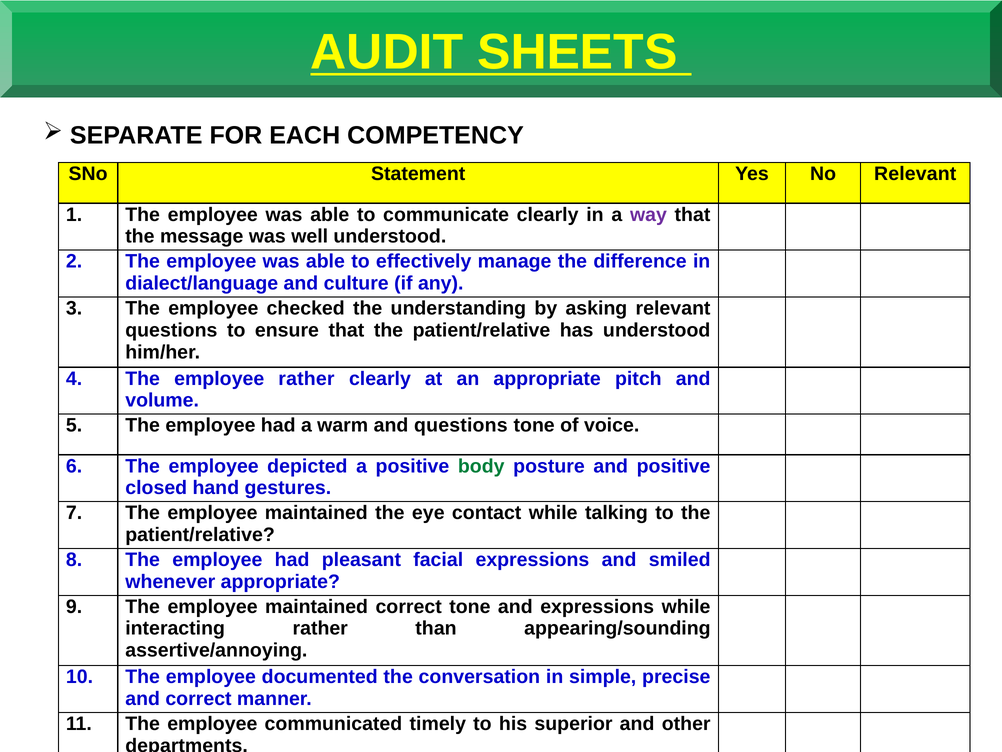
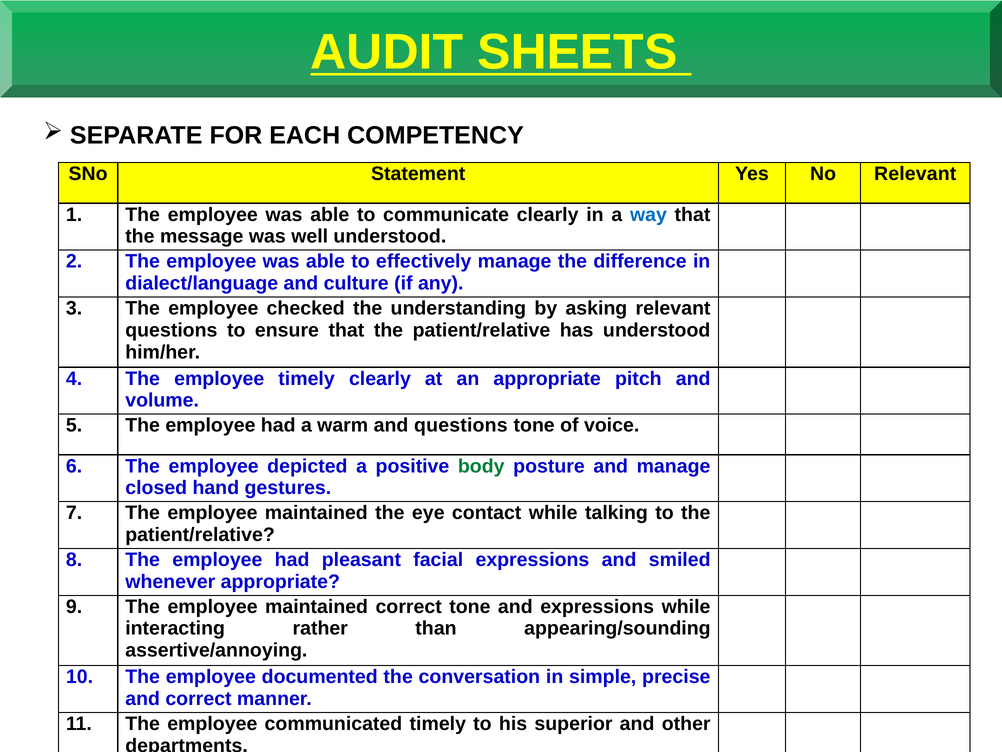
way colour: purple -> blue
employee rather: rather -> timely
and positive: positive -> manage
